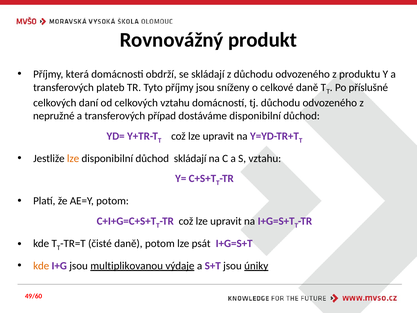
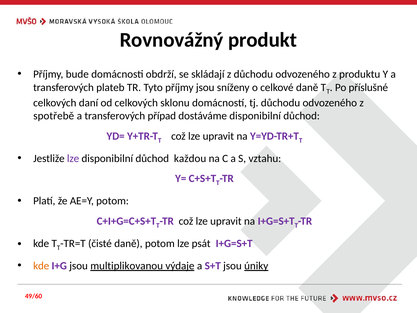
která: která -> bude
celkových vztahu: vztahu -> sklonu
nepružné: nepružné -> spotřebě
lze at (73, 158) colour: orange -> purple
důchod skládají: skládají -> každou
